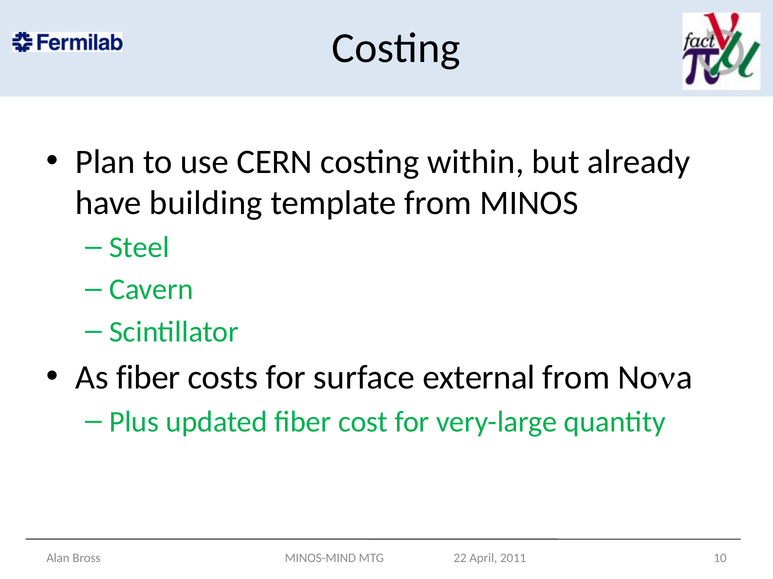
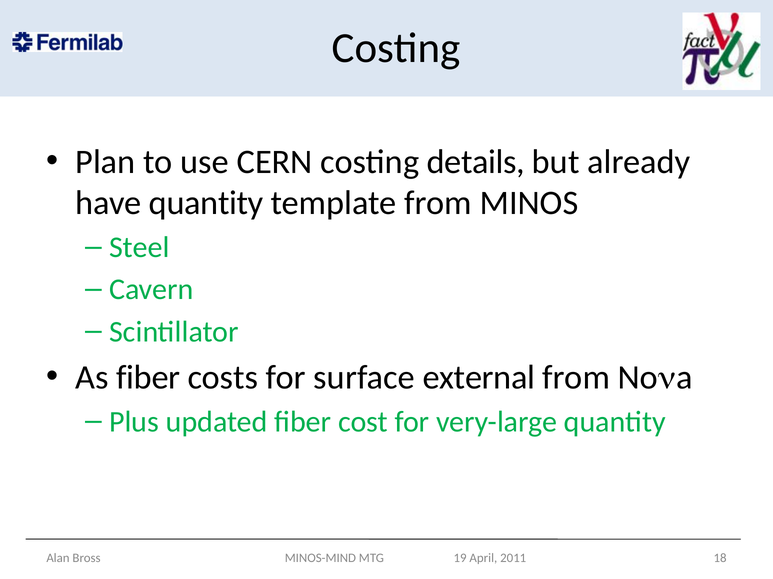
within: within -> details
have building: building -> quantity
22: 22 -> 19
10: 10 -> 18
